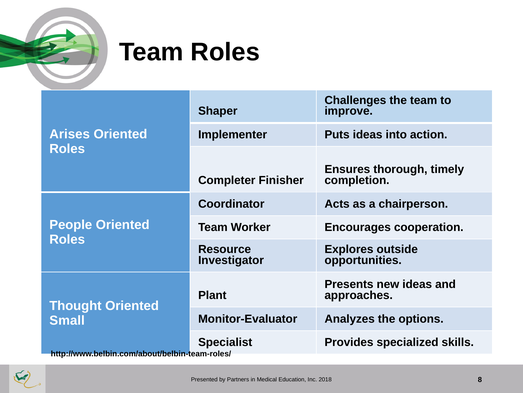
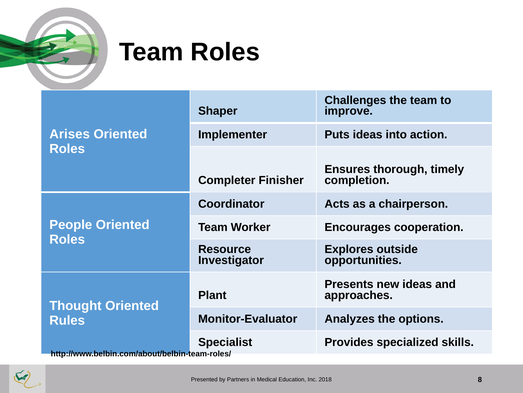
Small: Small -> Rules
